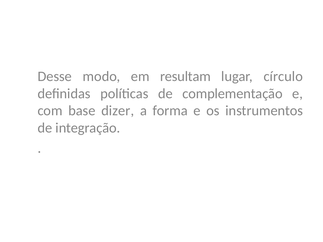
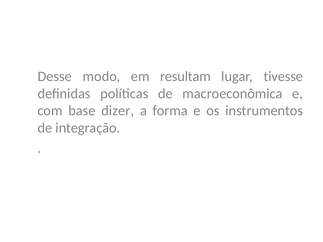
círculo: círculo -> tivesse
complementação: complementação -> macroeconômica
